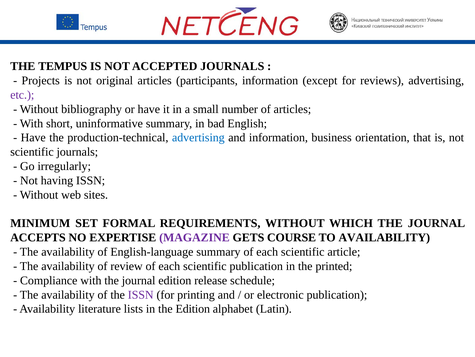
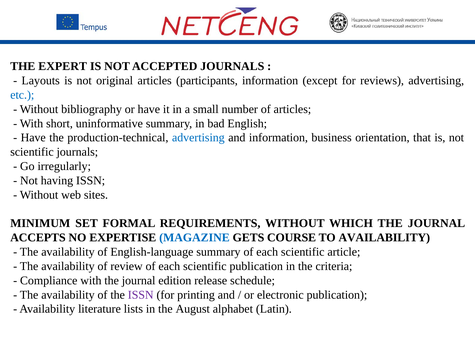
TEMPUS: TEMPUS -> EXPERT
Projects: Projects -> Layouts
etc colour: purple -> blue
MAGAZINE colour: purple -> blue
printed: printed -> criteria
the Edition: Edition -> August
